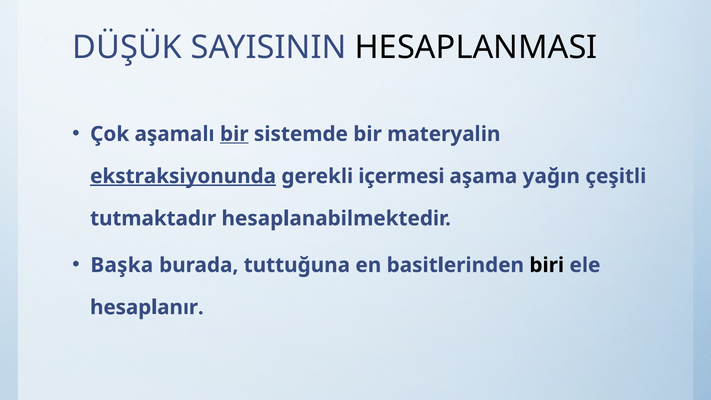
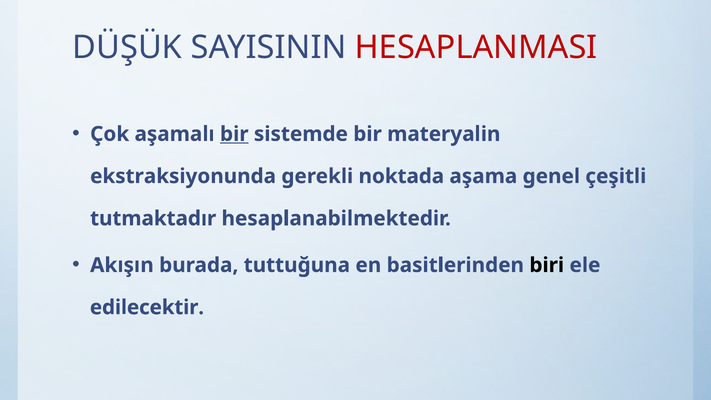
HESAPLANMASI colour: black -> red
ekstraksiyonunda underline: present -> none
içermesi: içermesi -> noktada
yağın: yağın -> genel
Başka: Başka -> Akışın
hesaplanır: hesaplanır -> edilecektir
